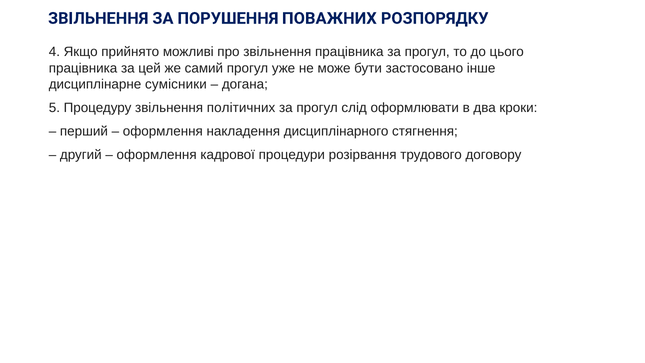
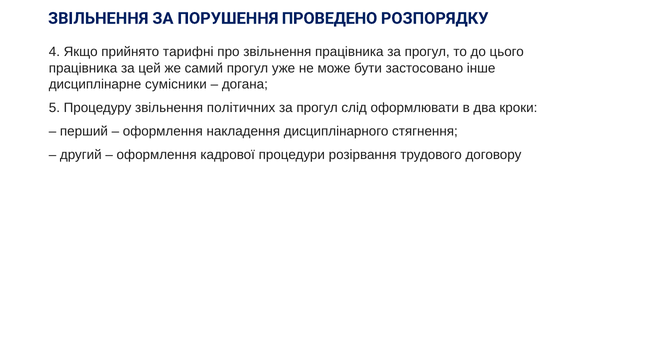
ПОВАЖНИХ: ПОВАЖНИХ -> ПРОВЕДЕНО
можливі: можливі -> тарифні
